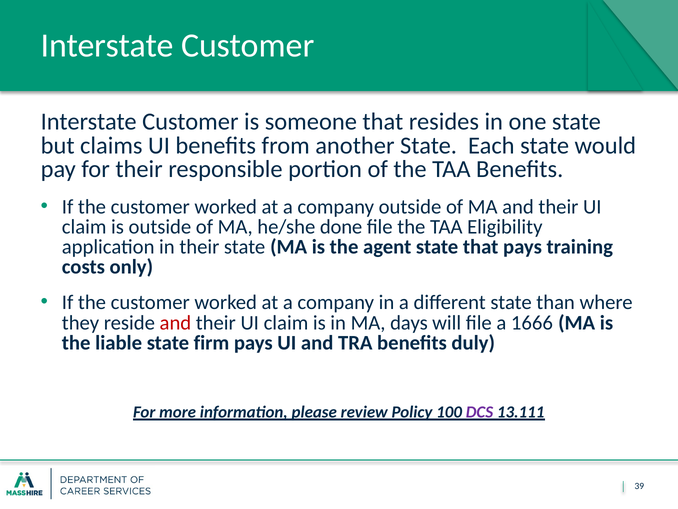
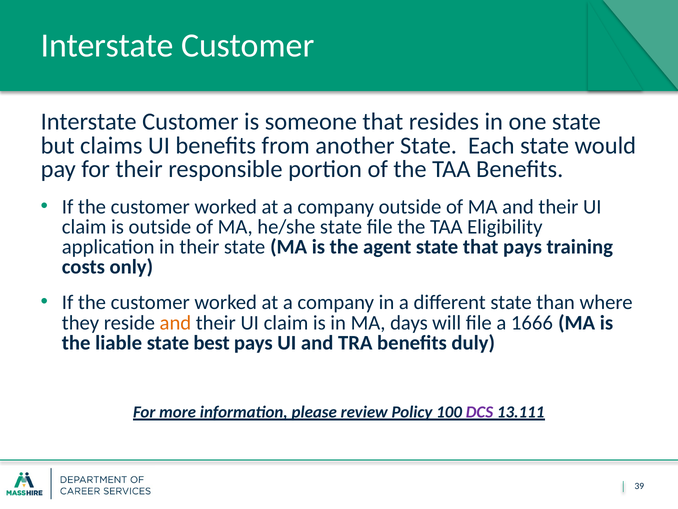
he/she done: done -> state
and at (175, 322) colour: red -> orange
firm: firm -> best
